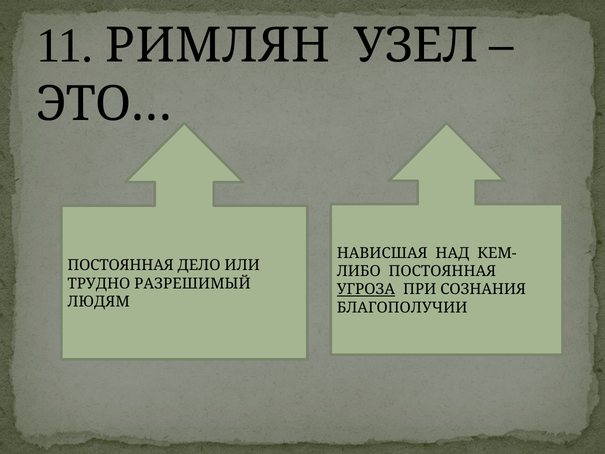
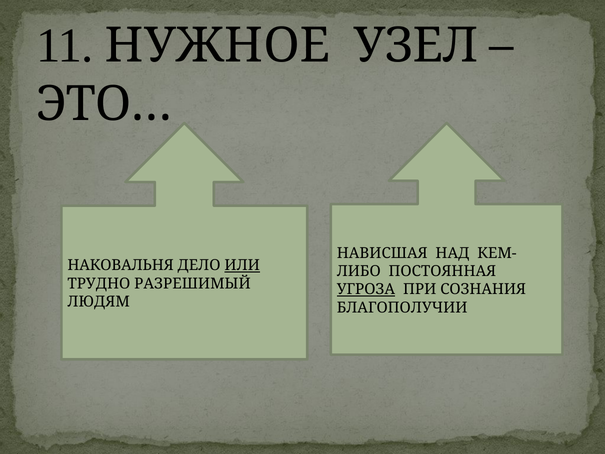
РИМЛЯН: РИМЛЯН -> НУЖНОЕ
ПОСТОЯННАЯ at (121, 265): ПОСТОЯННАЯ -> НАКОВАЛЬНЯ
ИЛИ underline: none -> present
